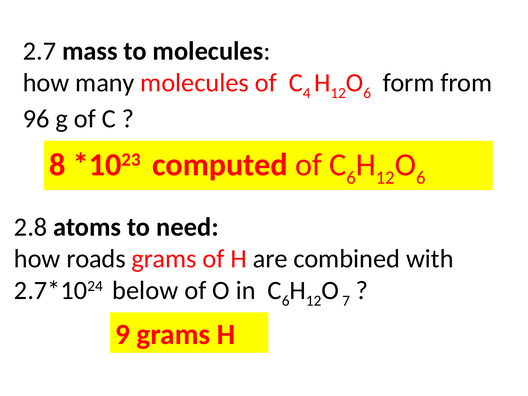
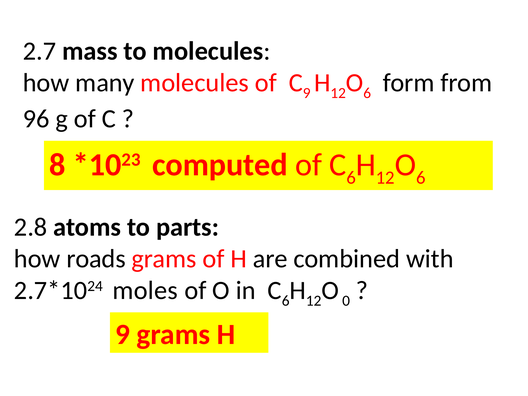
C 4: 4 -> 9
need: need -> parts
below: below -> moles
7: 7 -> 0
